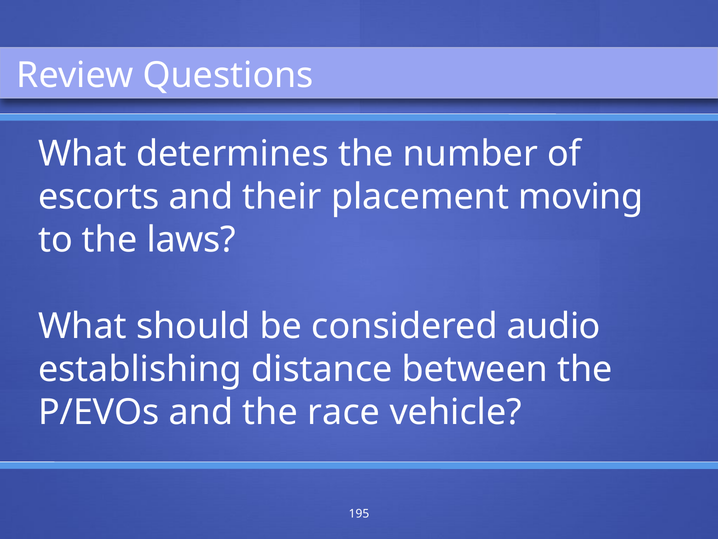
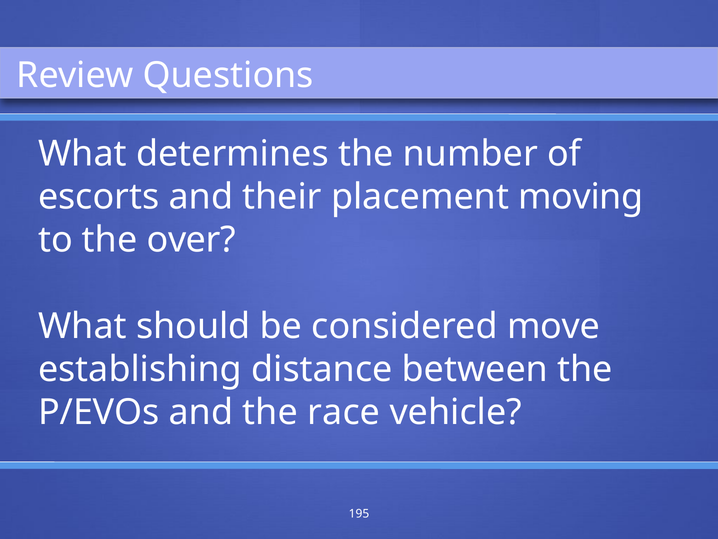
laws: laws -> over
audio: audio -> move
